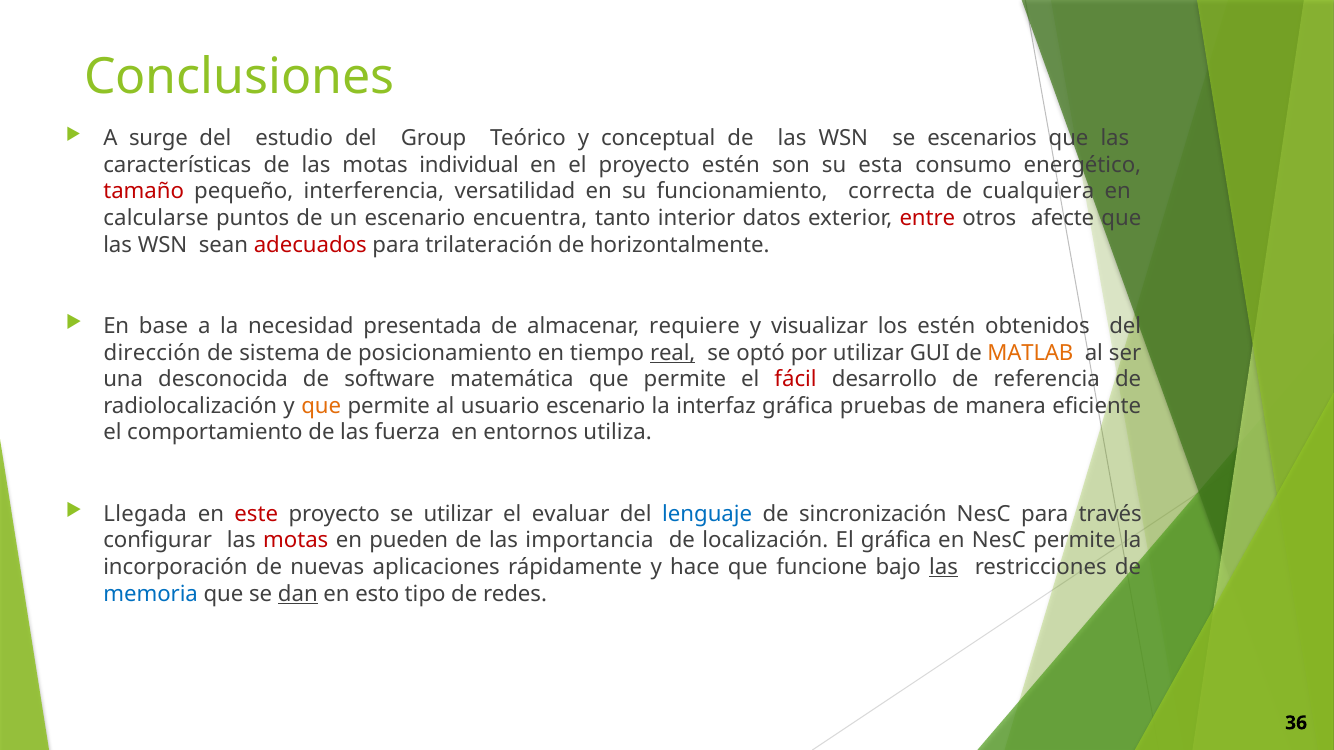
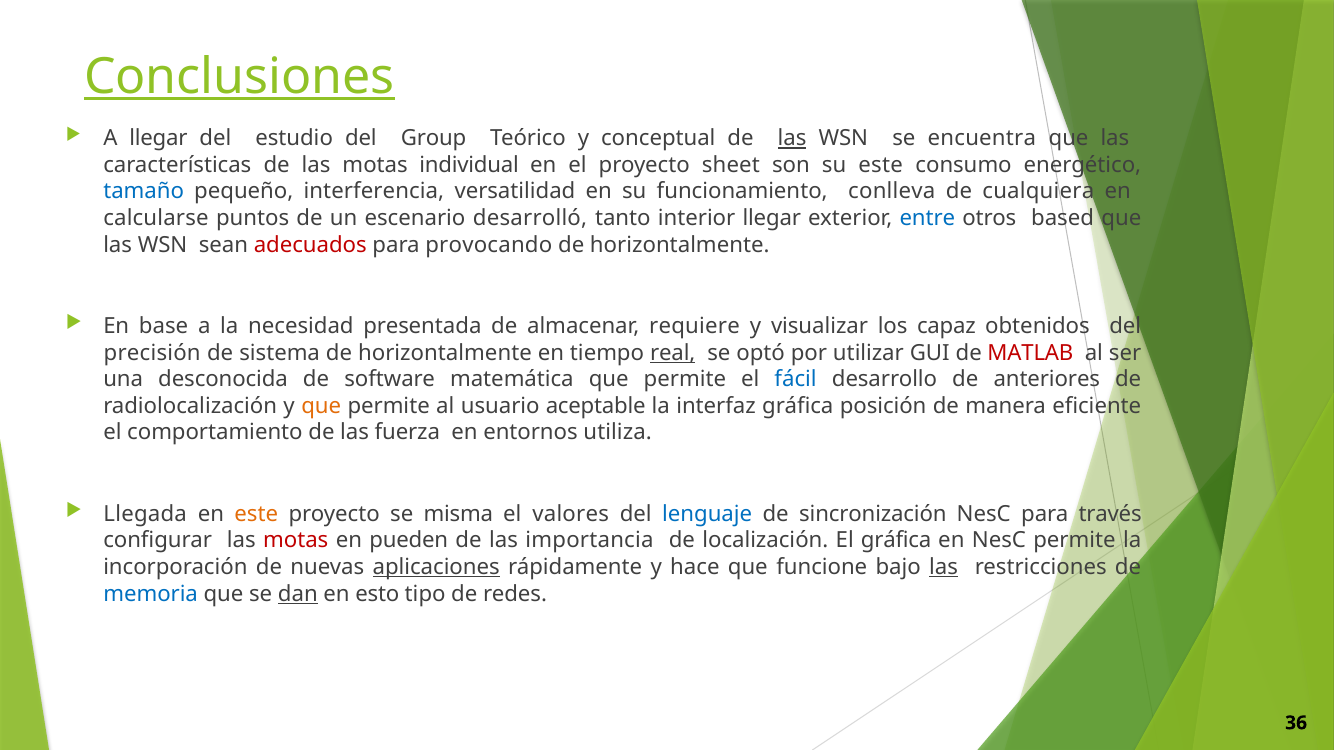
Conclusiones underline: none -> present
A surge: surge -> llegar
las at (792, 138) underline: none -> present
escenarios: escenarios -> encuentra
proyecto estén: estén -> sheet
su esta: esta -> este
tamaño colour: red -> blue
correcta: correcta -> conlleva
encuentra: encuentra -> desarrolló
interior datos: datos -> llegar
entre colour: red -> blue
afecte: afecte -> based
trilateración: trilateración -> provocando
los estén: estén -> capaz
dirección: dirección -> precisión
sistema de posicionamiento: posicionamiento -> horizontalmente
MATLAB colour: orange -> red
fácil colour: red -> blue
referencia: referencia -> anteriores
usuario escenario: escenario -> aceptable
pruebas: pruebas -> posición
este at (256, 514) colour: red -> orange
se utilizar: utilizar -> misma
evaluar: evaluar -> valores
aplicaciones underline: none -> present
